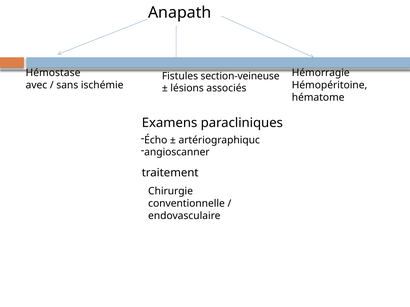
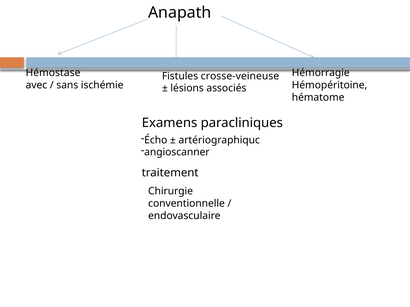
section-veineuse: section-veineuse -> crosse-veineuse
